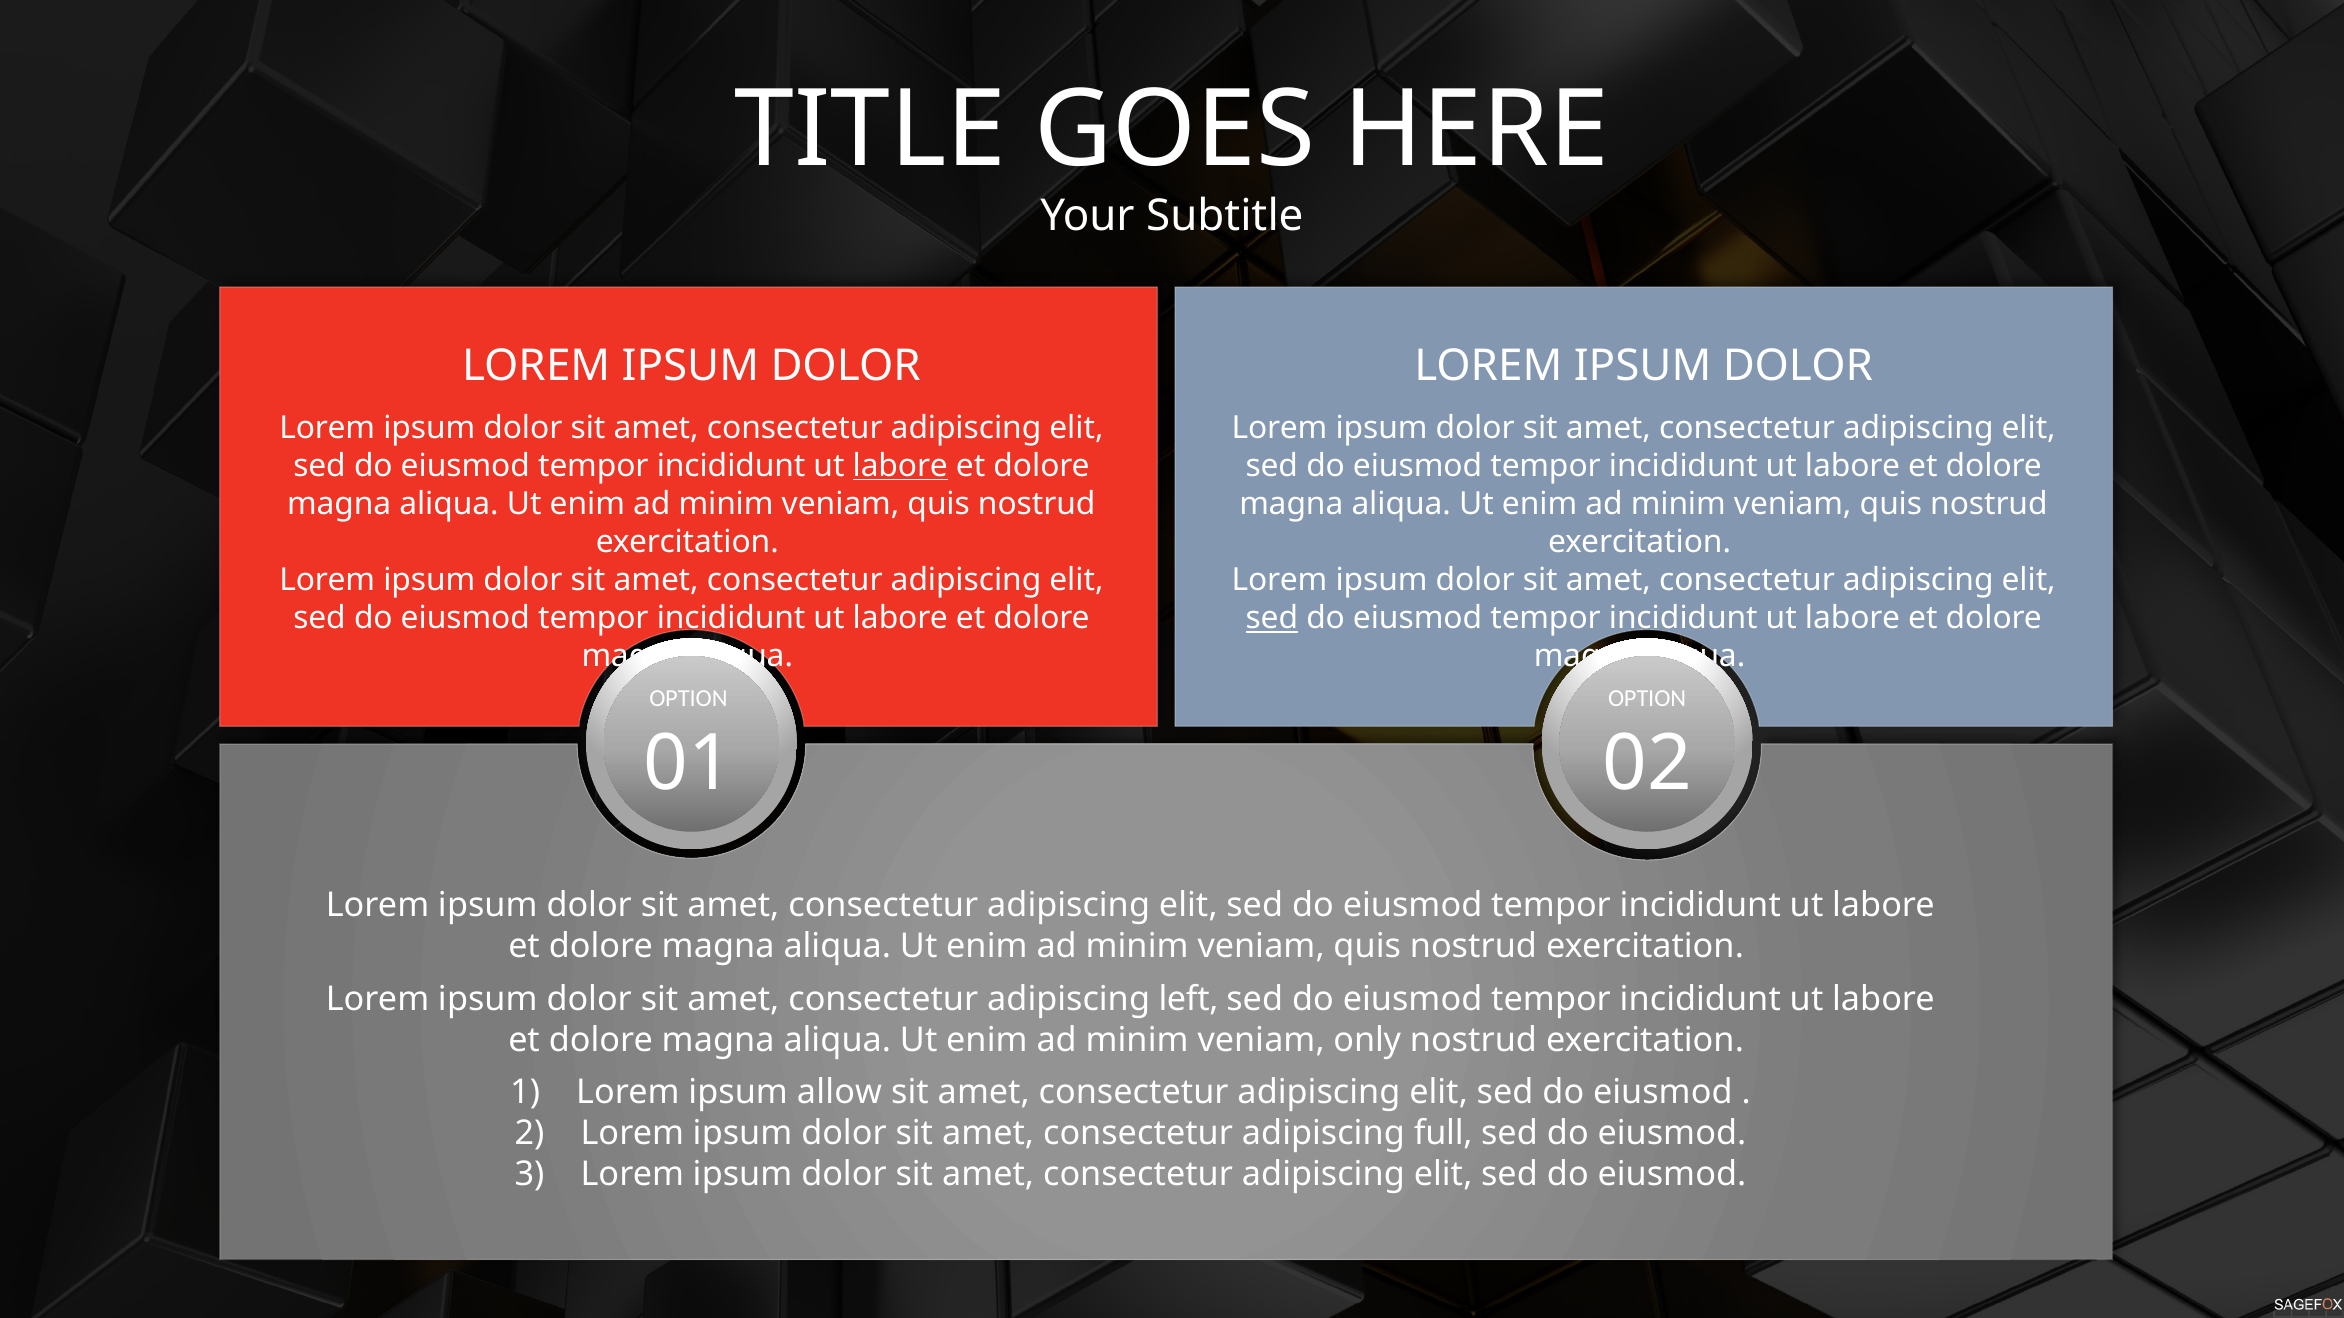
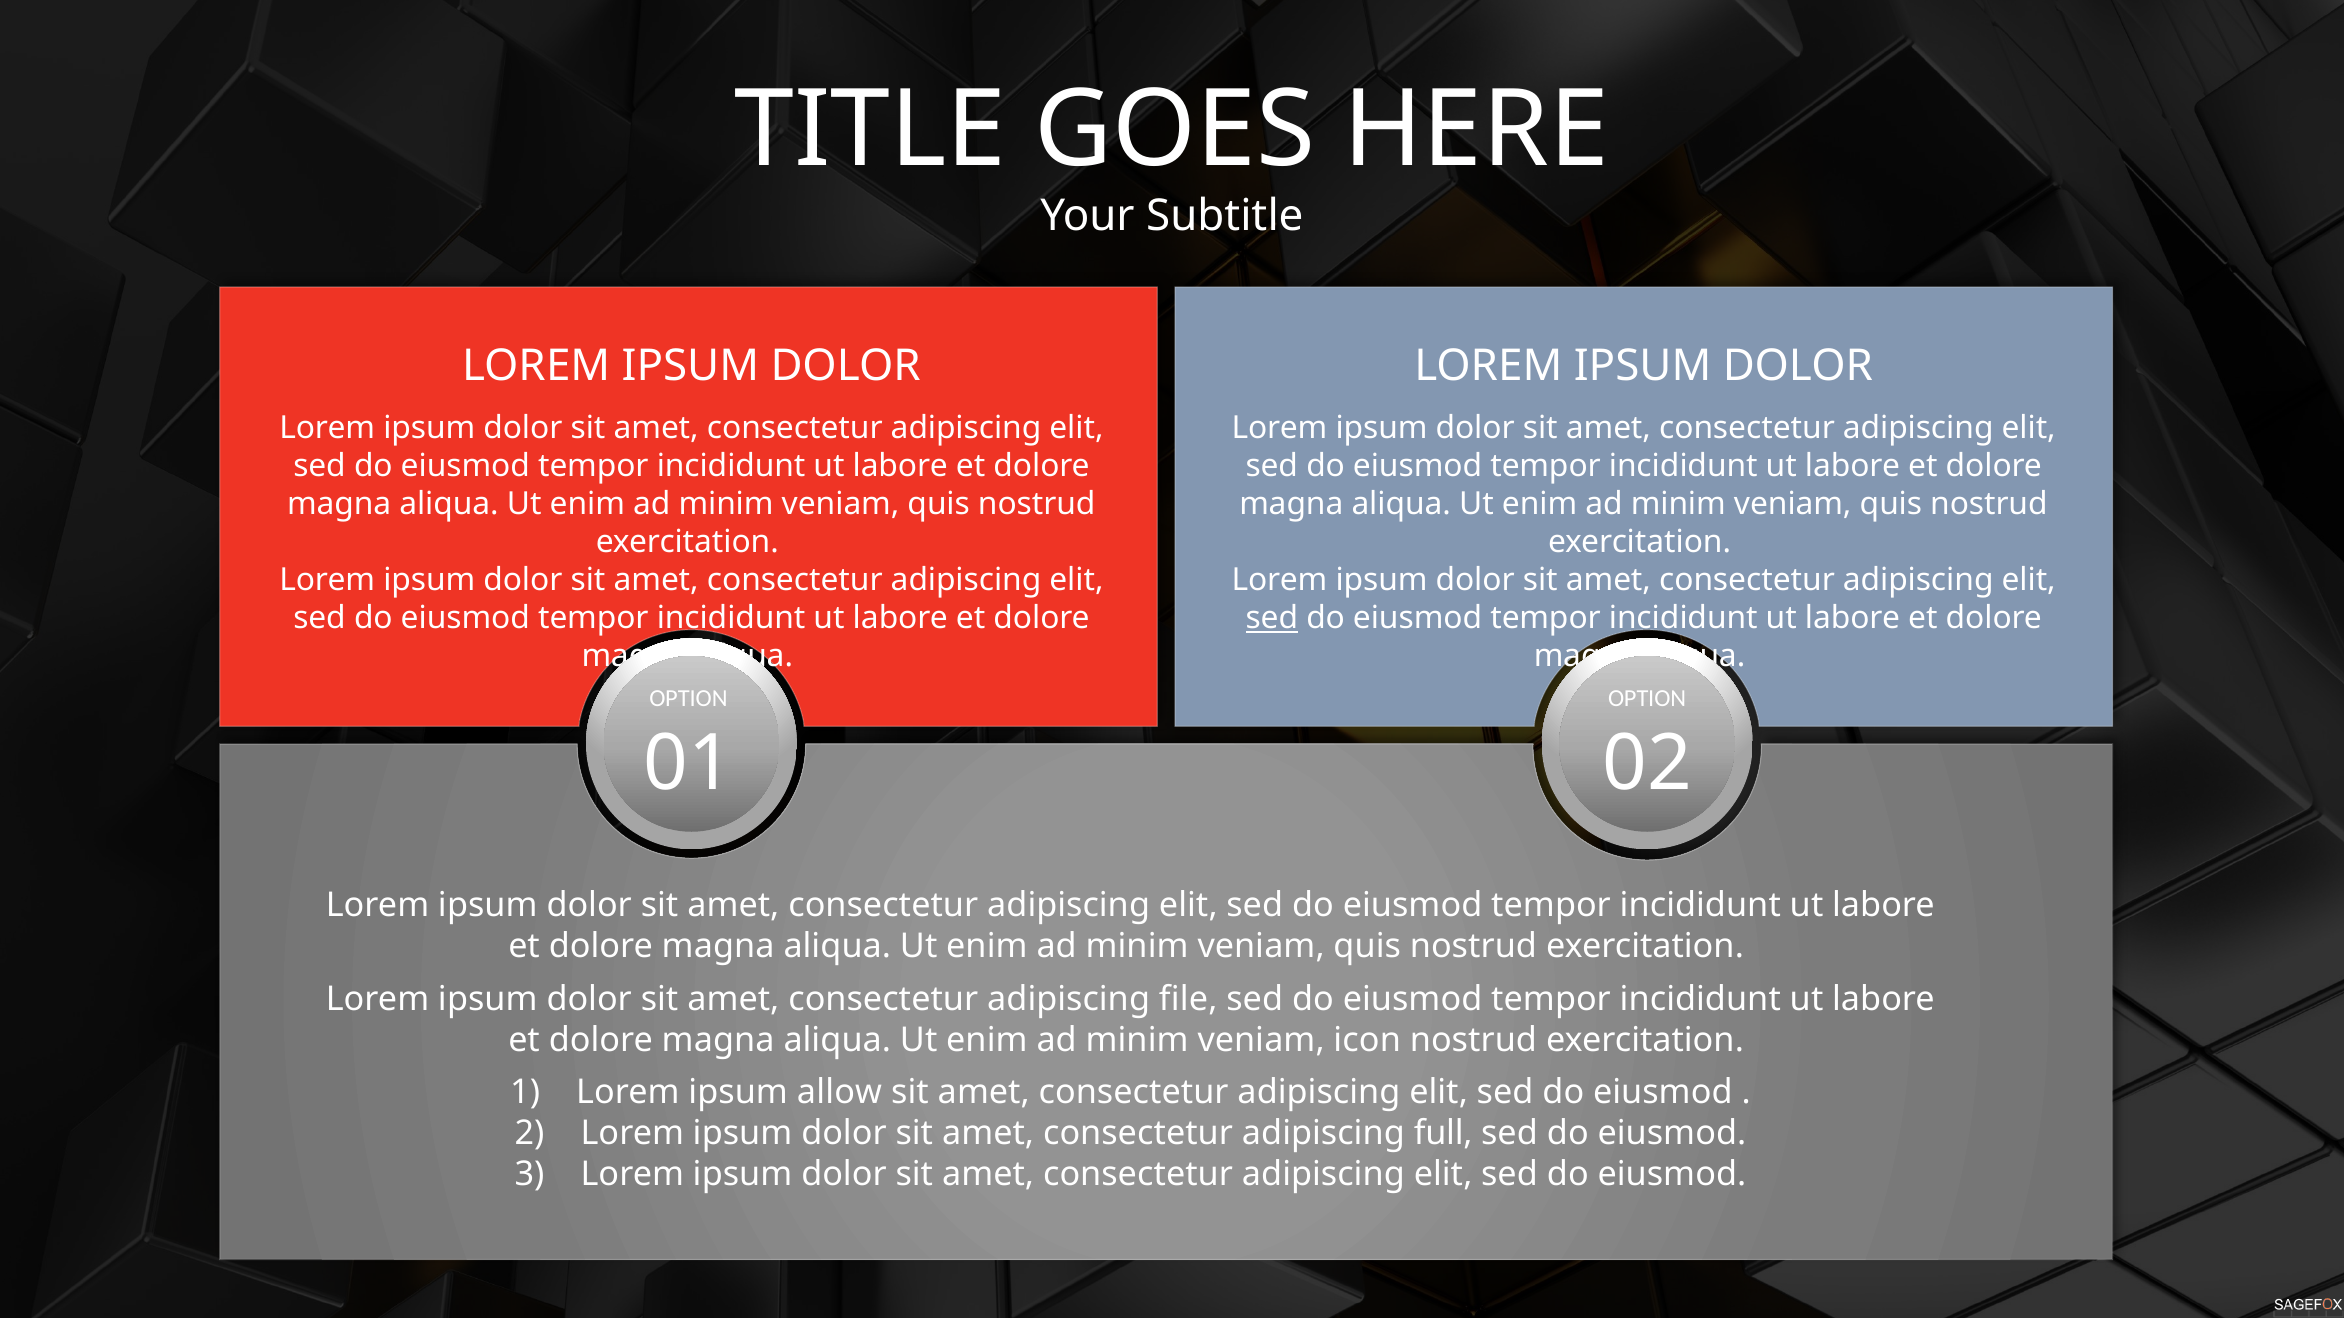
labore at (900, 466) underline: present -> none
left: left -> file
only: only -> icon
